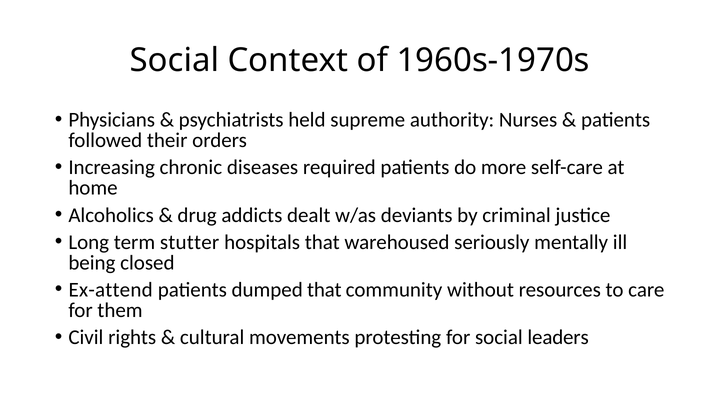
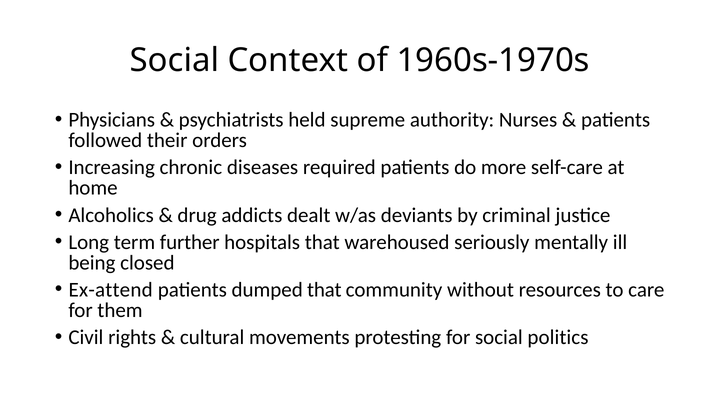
stutter: stutter -> further
leaders: leaders -> politics
